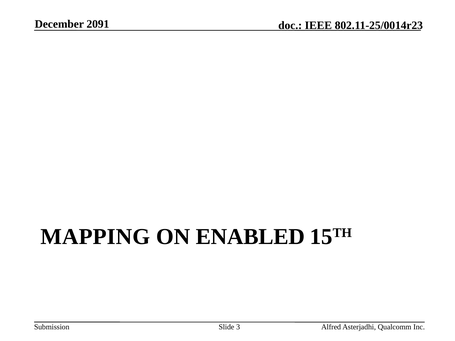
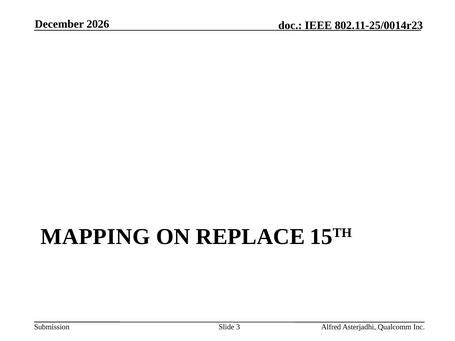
2091: 2091 -> 2026
ENABLED: ENABLED -> REPLACE
